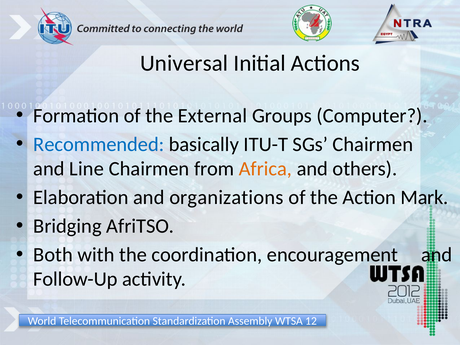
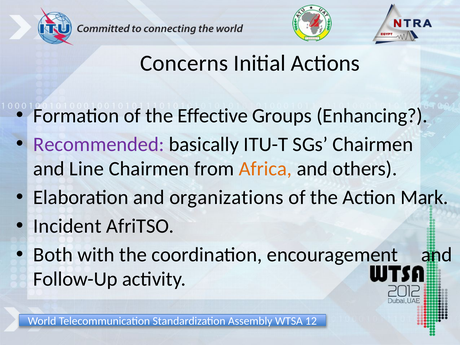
Universal: Universal -> Concerns
External: External -> Effective
Computer: Computer -> Enhancing
Recommended colour: blue -> purple
Bridging: Bridging -> Incident
